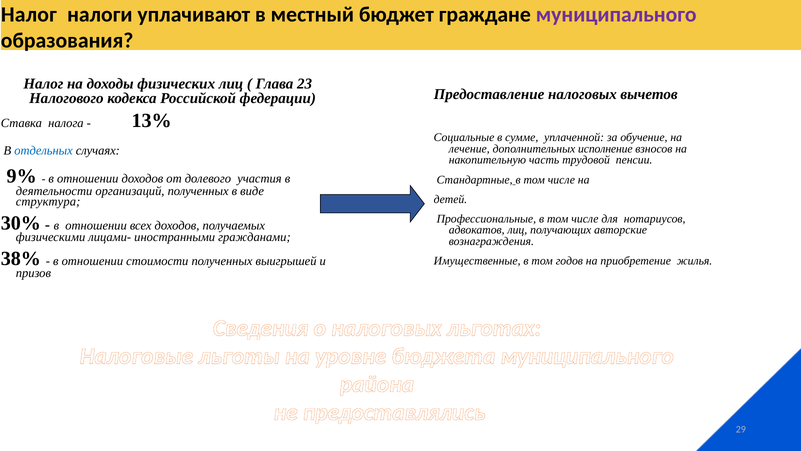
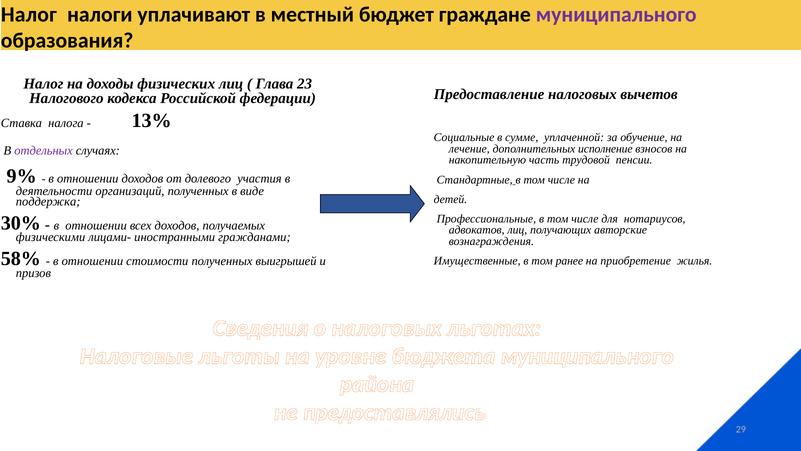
отдельных colour: blue -> purple
структура: структура -> поддержка
38%: 38% -> 58%
годов: годов -> ранее
